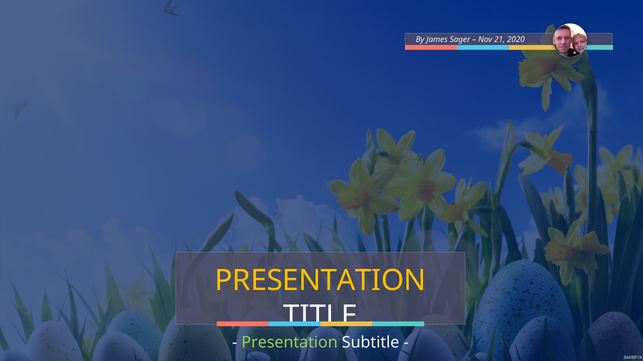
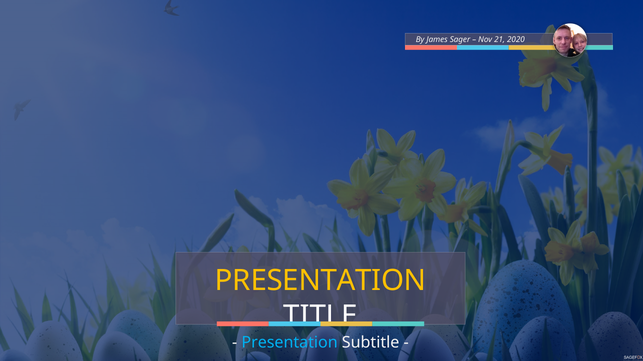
Presentation at (290, 343) colour: light green -> light blue
